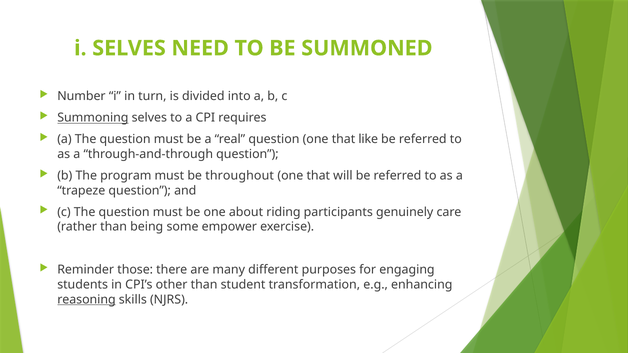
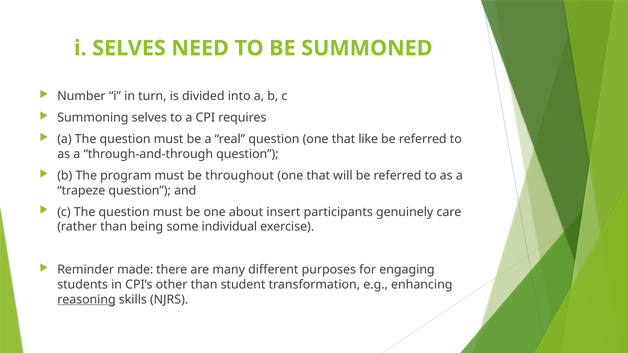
Summoning underline: present -> none
riding: riding -> insert
empower: empower -> individual
those: those -> made
